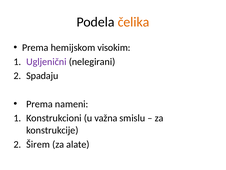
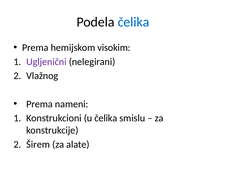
čelika at (134, 22) colour: orange -> blue
Spadaju: Spadaju -> Vlažnog
u važna: važna -> čelika
